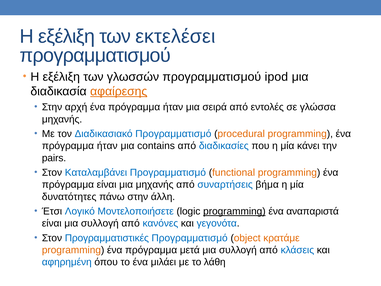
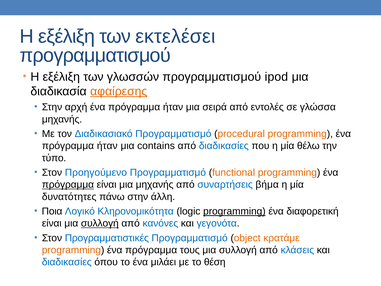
κάνει: κάνει -> θέλω
pairs: pairs -> τύπο
Καταλαμβάνει: Καταλαμβάνει -> Προηγούμενο
πρόγραμμα at (68, 184) underline: none -> present
Έτσι: Έτσι -> Ποια
Μοντελοποιήσετε: Μοντελοποιήσετε -> Κληρονομικότητα
αναπαριστά: αναπαριστά -> διαφορετική
συλλογή at (100, 223) underline: none -> present
μετά: μετά -> τους
αφηρημένη at (67, 262): αφηρημένη -> διαδικασίες
λάθη: λάθη -> θέση
